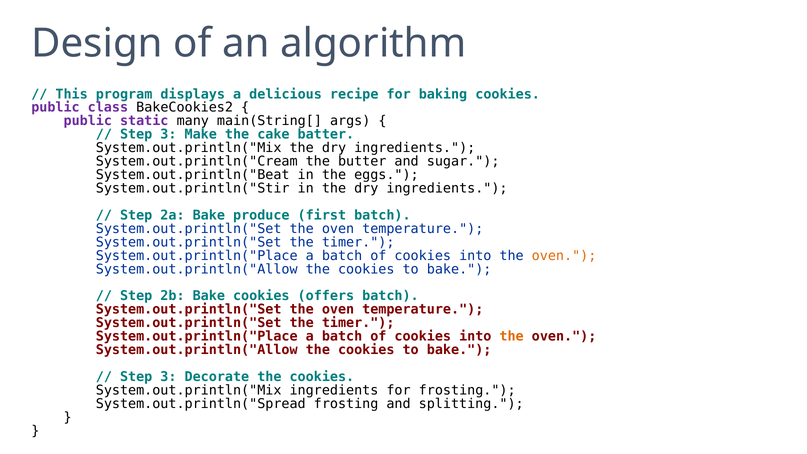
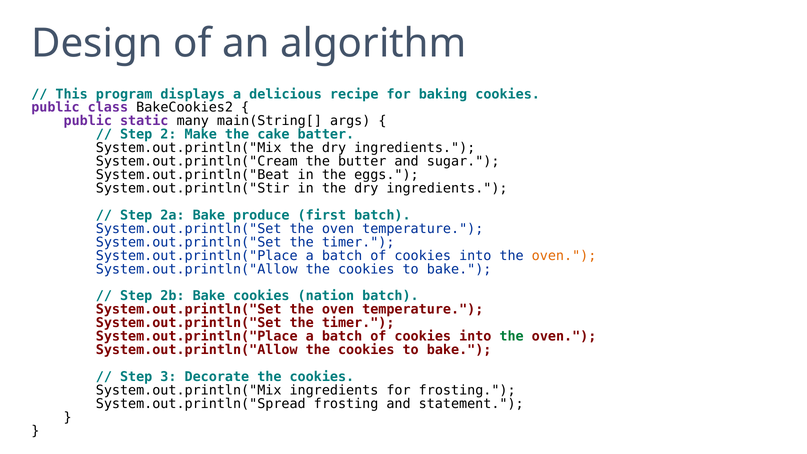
3 at (168, 134): 3 -> 2
offers: offers -> nation
the at (512, 336) colour: orange -> green
splitting: splitting -> statement
